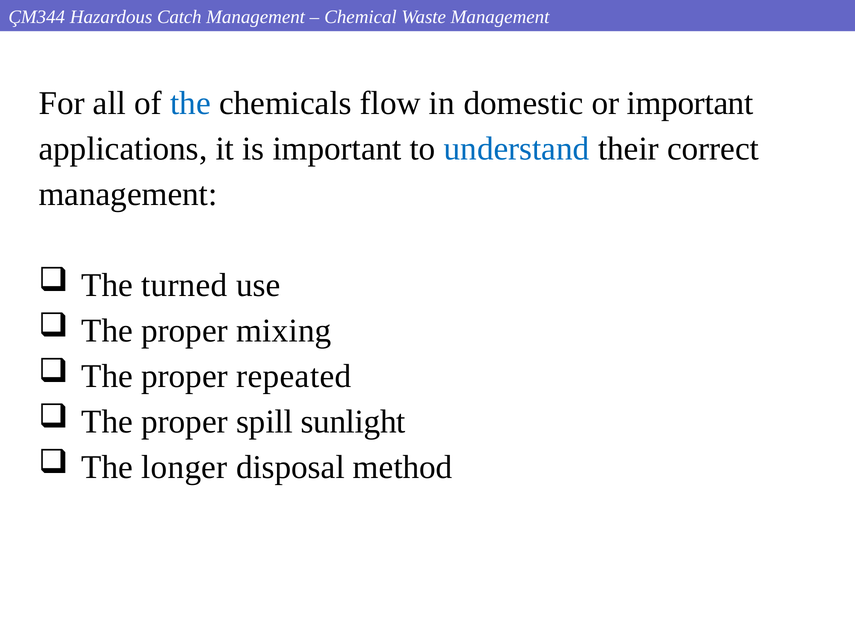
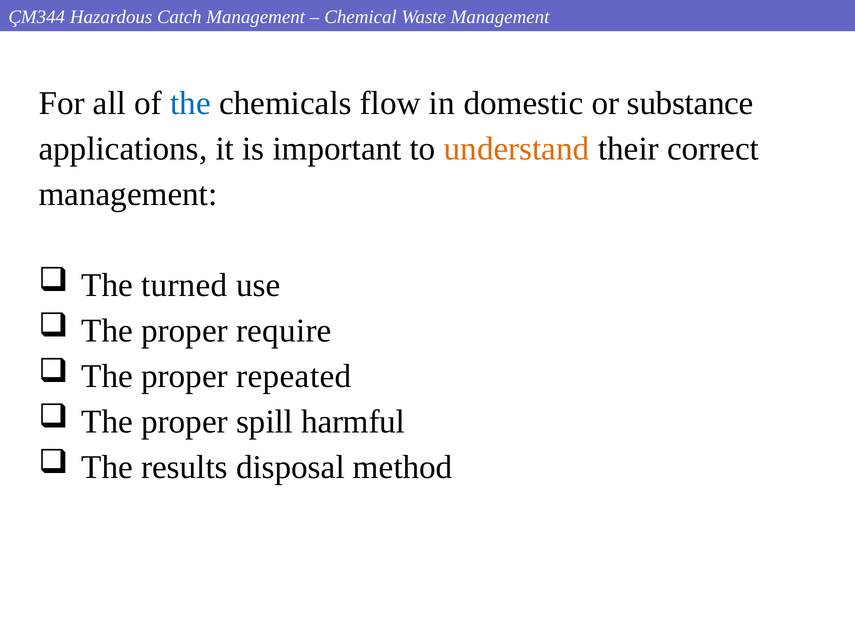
or important: important -> substance
understand colour: blue -> orange
mixing: mixing -> require
sunlight: sunlight -> harmful
longer: longer -> results
